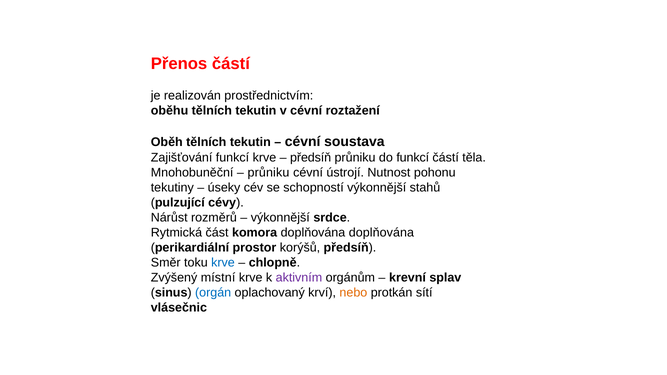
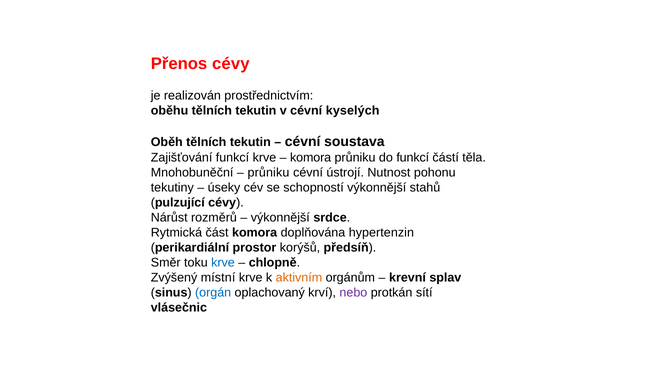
Přenos částí: částí -> cévy
roztažení: roztažení -> kyselých
předsíň at (311, 158): předsíň -> komora
doplňována doplňována: doplňována -> hypertenzin
aktivním colour: purple -> orange
nebo colour: orange -> purple
